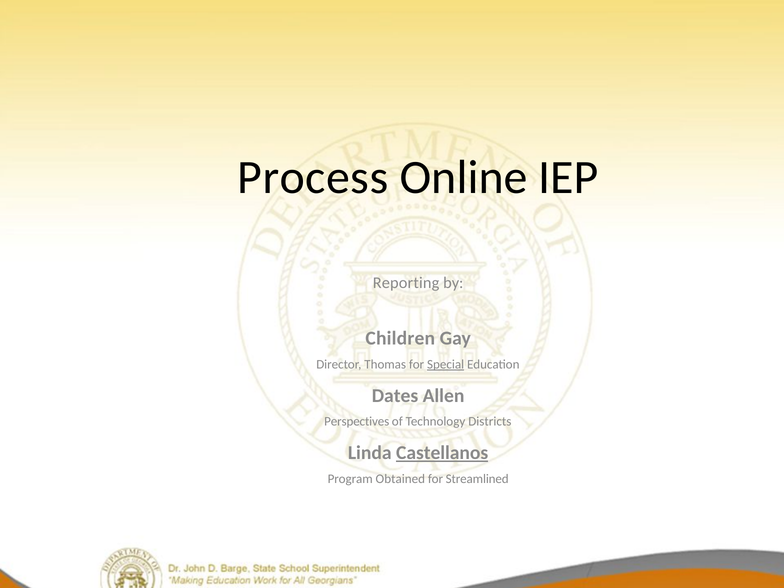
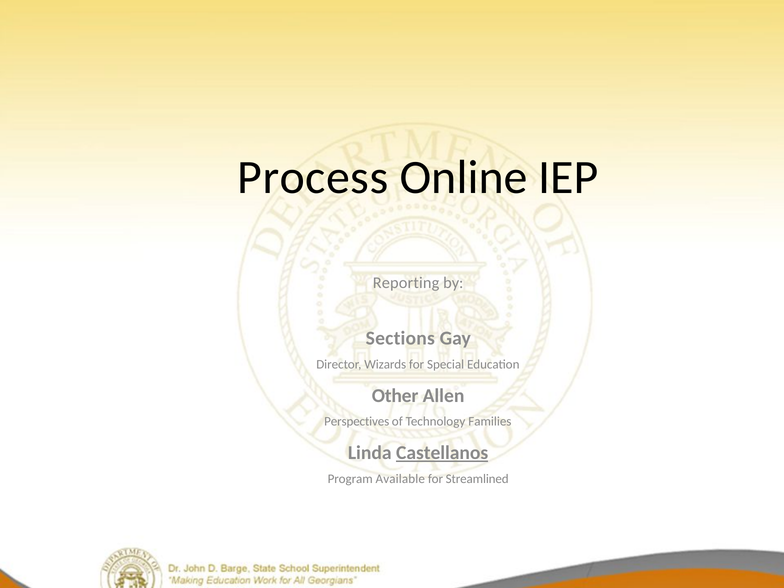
Children: Children -> Sections
Thomas: Thomas -> Wizards
Special underline: present -> none
Dates: Dates -> Other
Districts: Districts -> Families
Obtained: Obtained -> Available
